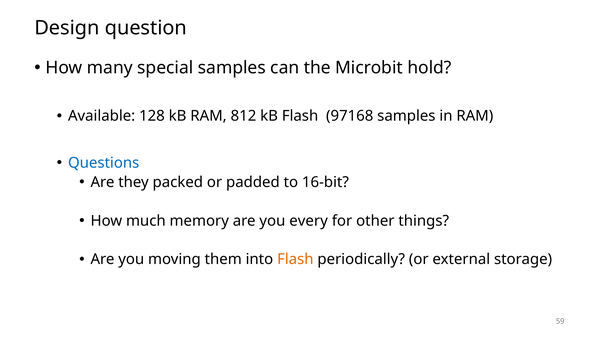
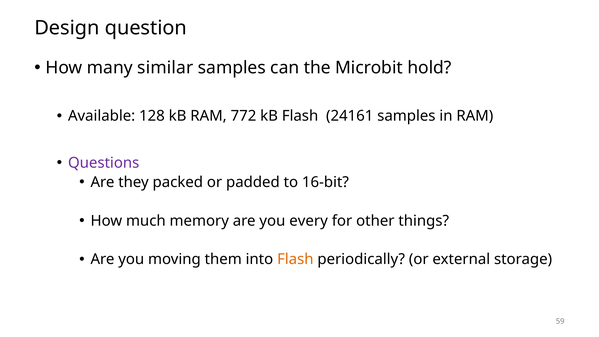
special: special -> similar
812: 812 -> 772
97168: 97168 -> 24161
Questions colour: blue -> purple
